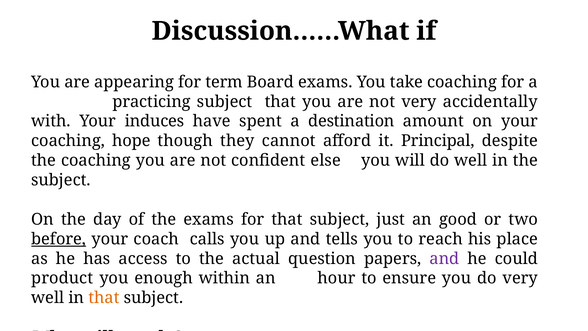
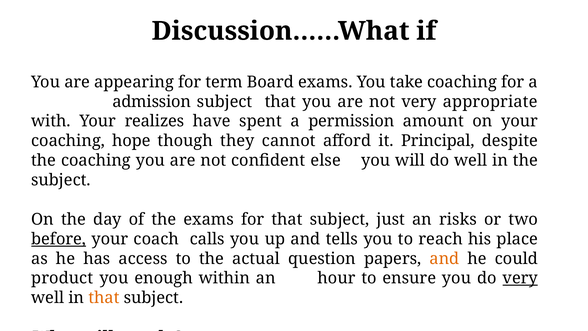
practicing: practicing -> admission
accidentally: accidentally -> appropriate
induces: induces -> realizes
destination: destination -> permission
good: good -> risks
and at (444, 258) colour: purple -> orange
very at (520, 278) underline: none -> present
